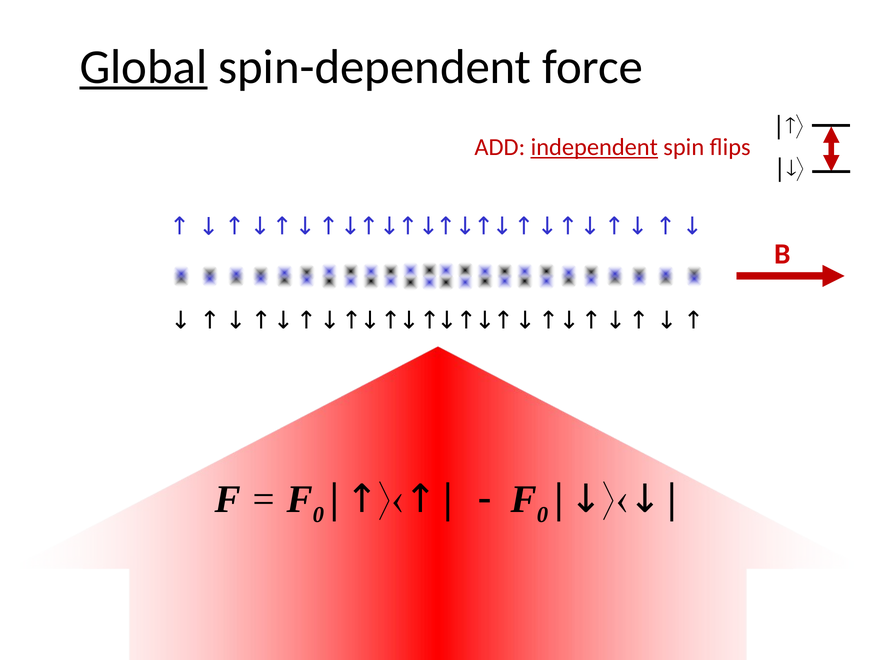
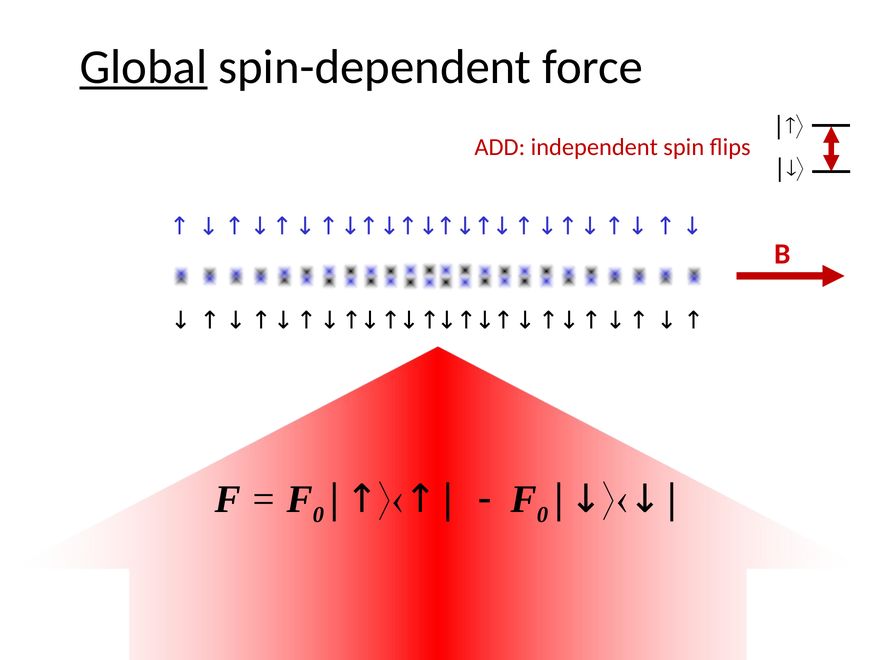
independent underline: present -> none
